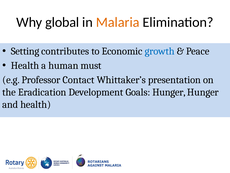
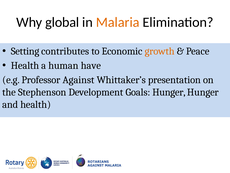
growth colour: blue -> orange
must: must -> have
Contact: Contact -> Against
Eradication: Eradication -> Stephenson
